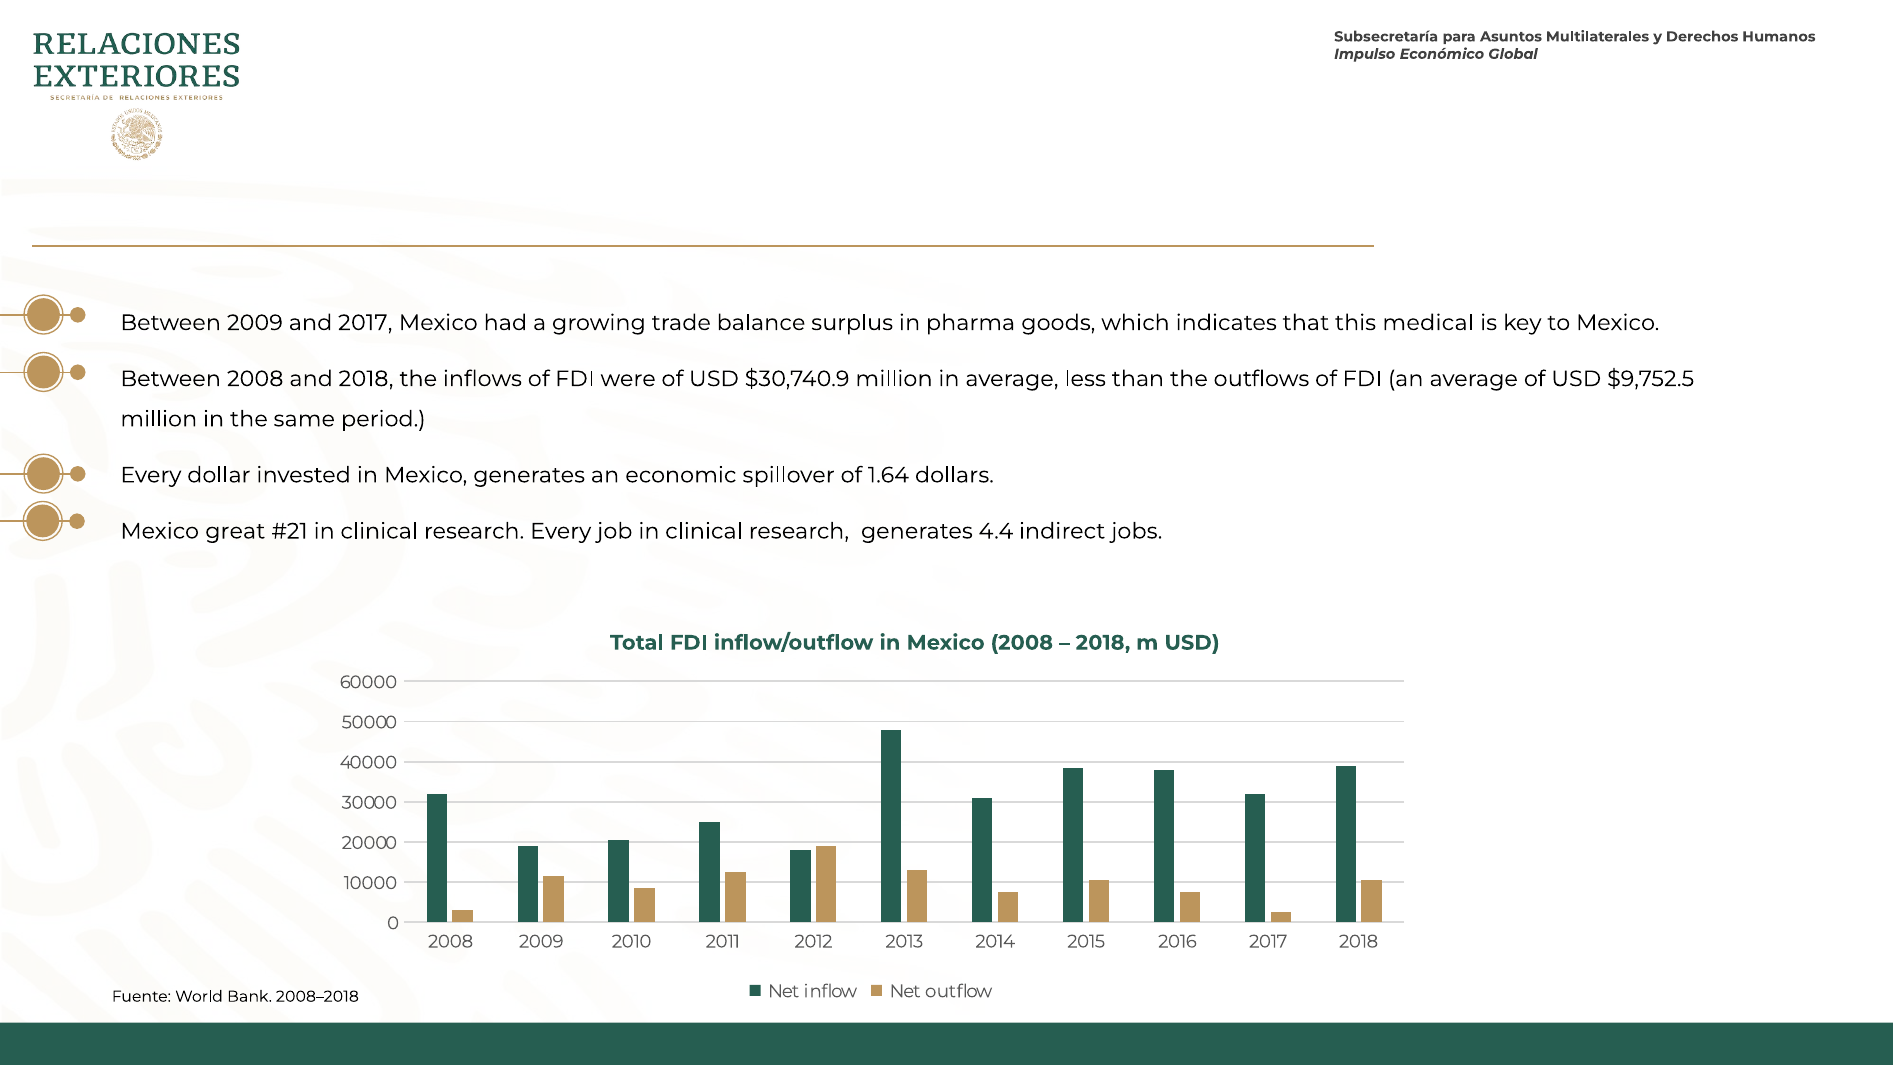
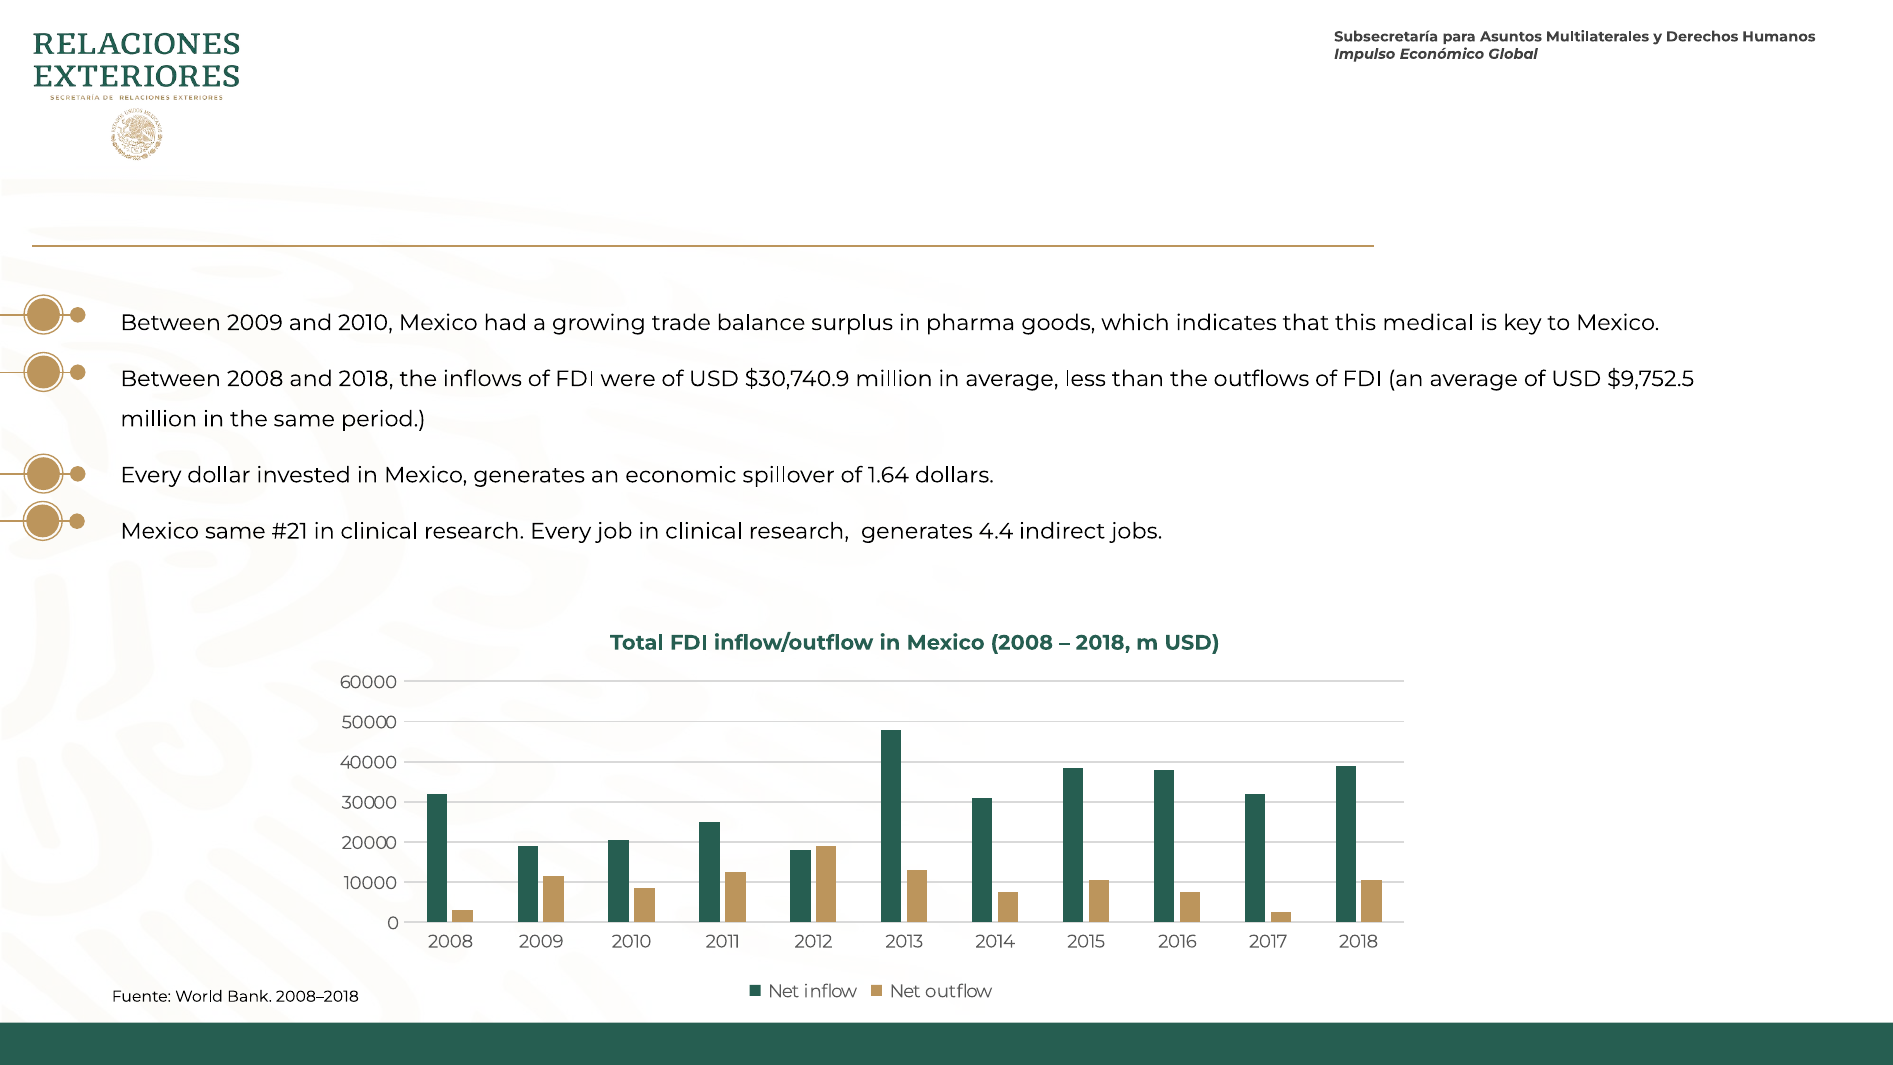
and 2017: 2017 -> 2010
Mexico great: great -> same
